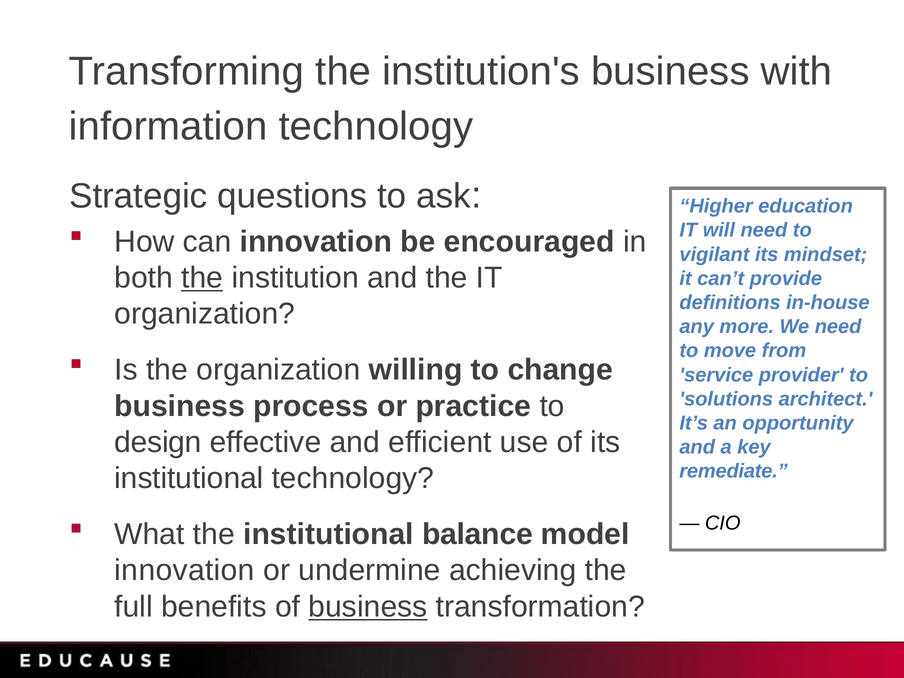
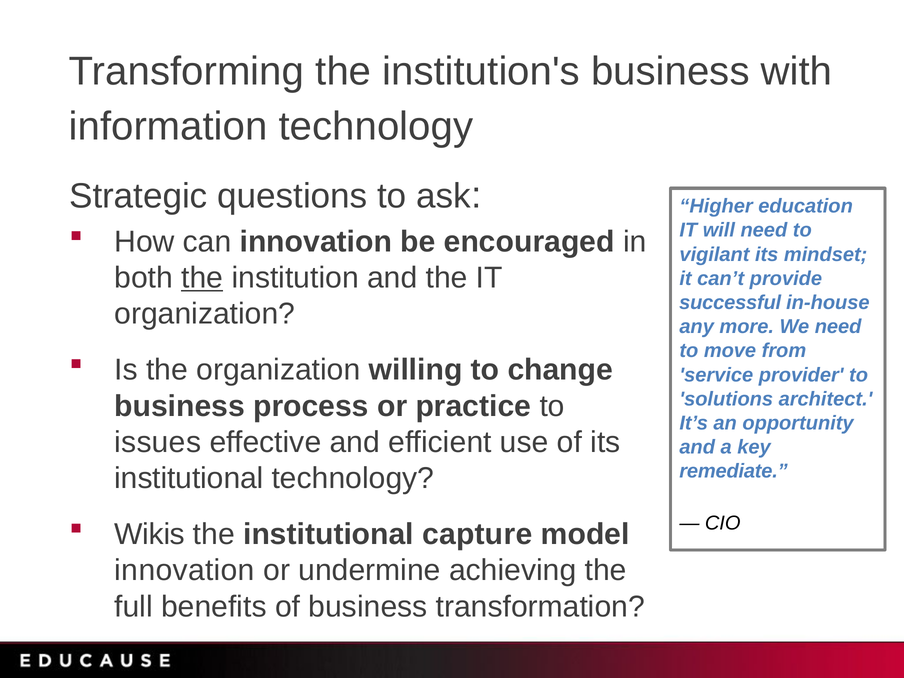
definitions: definitions -> successful
design: design -> issues
What: What -> Wikis
balance: balance -> capture
business at (368, 607) underline: present -> none
